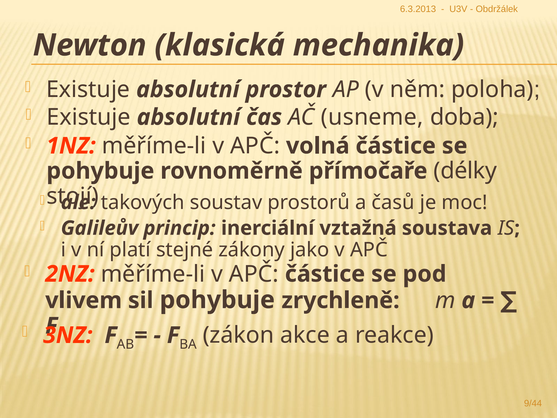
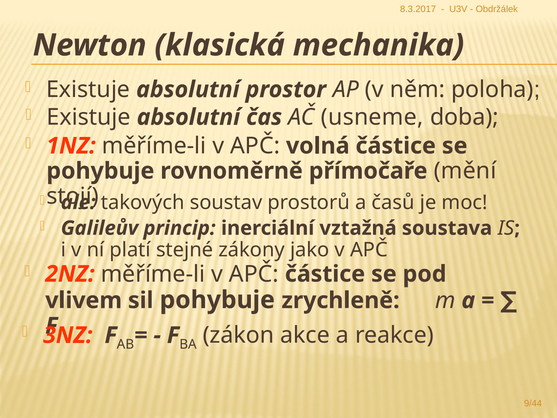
6.3.2013: 6.3.2013 -> 8.3.2017
délky: délky -> mění
